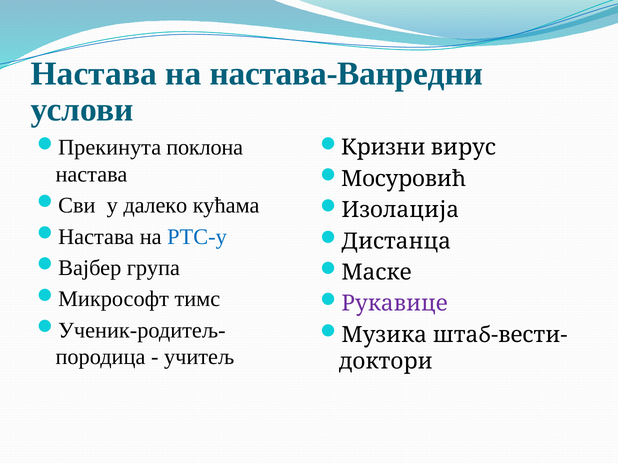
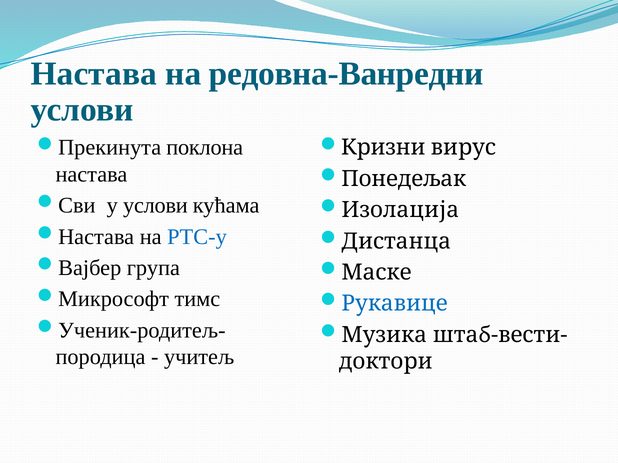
настава-Ванредни: настава-Ванредни -> редовна-Ванредни
Мосуровић: Мосуровић -> Понедељак
у далеко: далеко -> услови
Рукавице colour: purple -> blue
